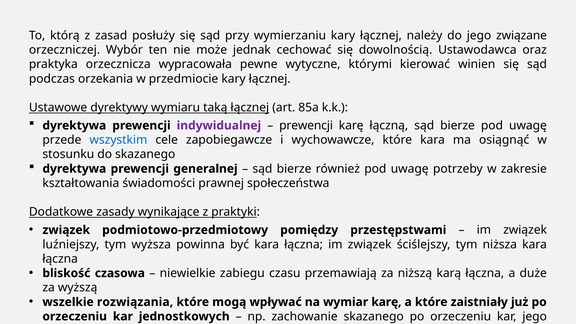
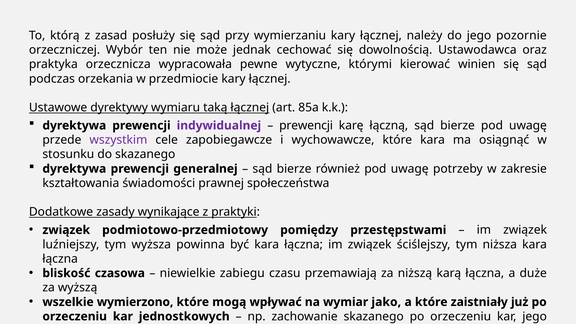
związane: związane -> pozornie
wszystkim colour: blue -> purple
rozwiązania: rozwiązania -> wymierzono
wymiar karę: karę -> jako
